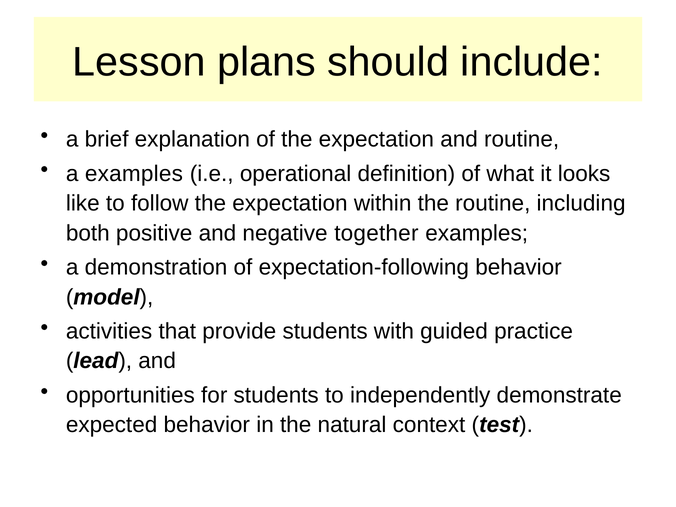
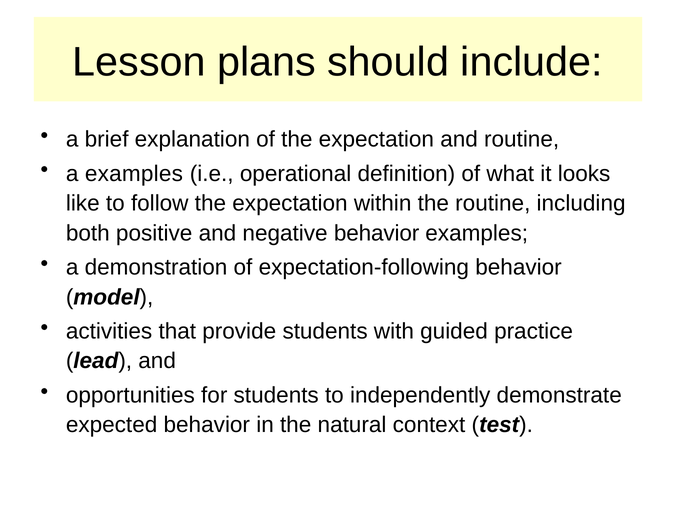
negative together: together -> behavior
